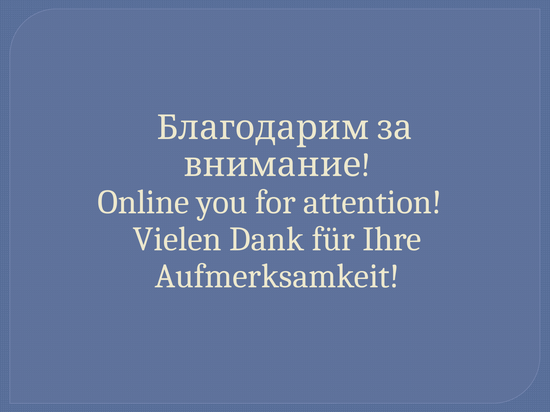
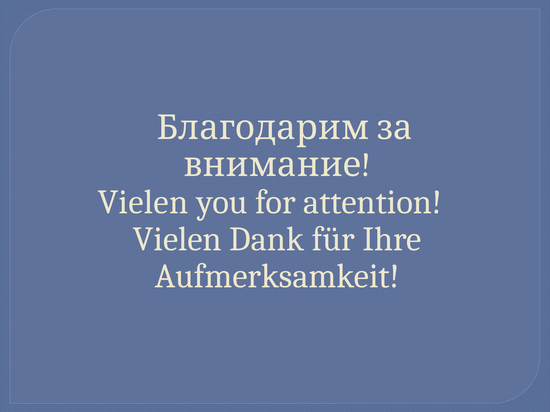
Online at (143, 202): Online -> Vielen
